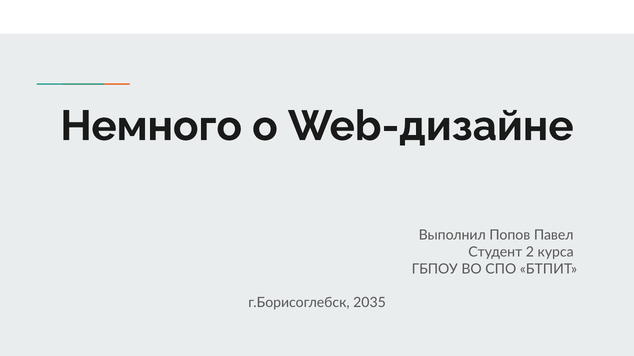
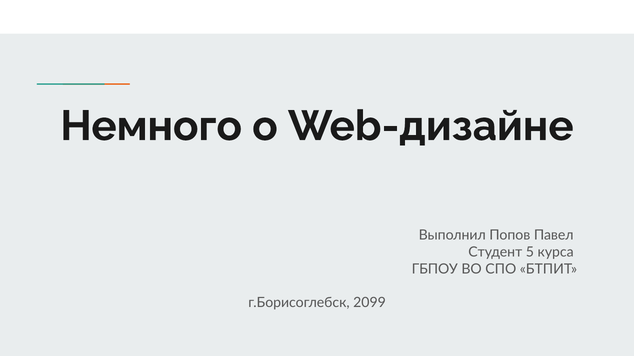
2: 2 -> 5
2035: 2035 -> 2099
